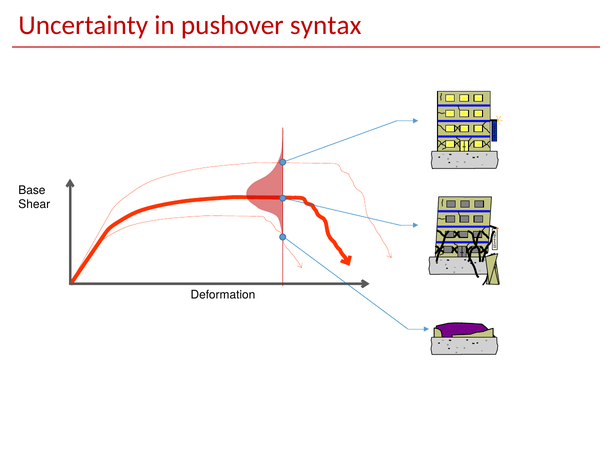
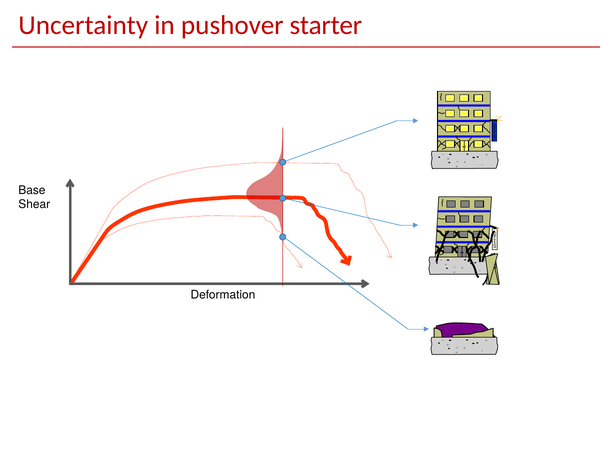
syntax: syntax -> starter
